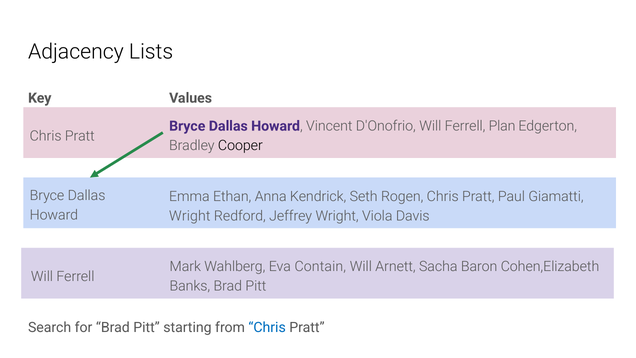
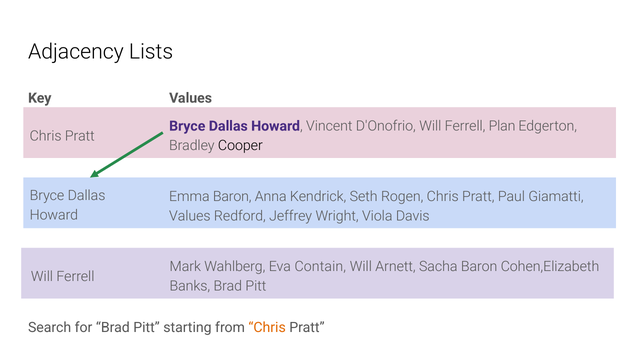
Emma Ethan: Ethan -> Baron
Wright at (190, 216): Wright -> Values
Chris at (267, 327) colour: blue -> orange
